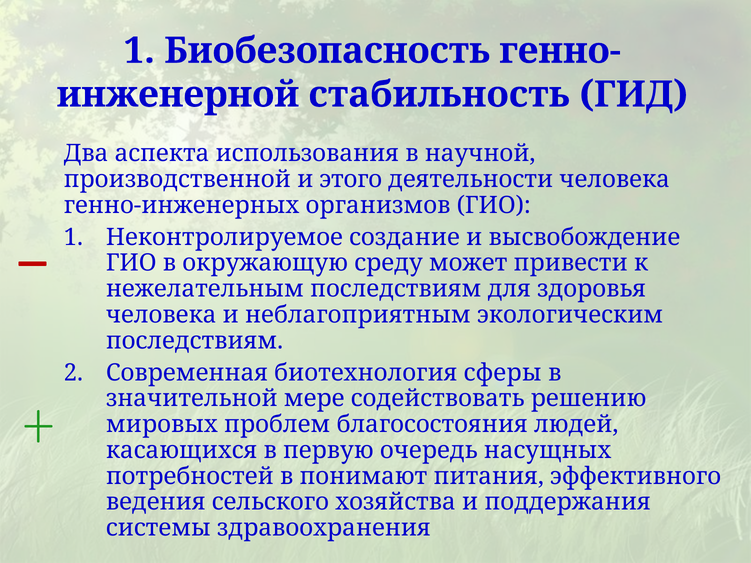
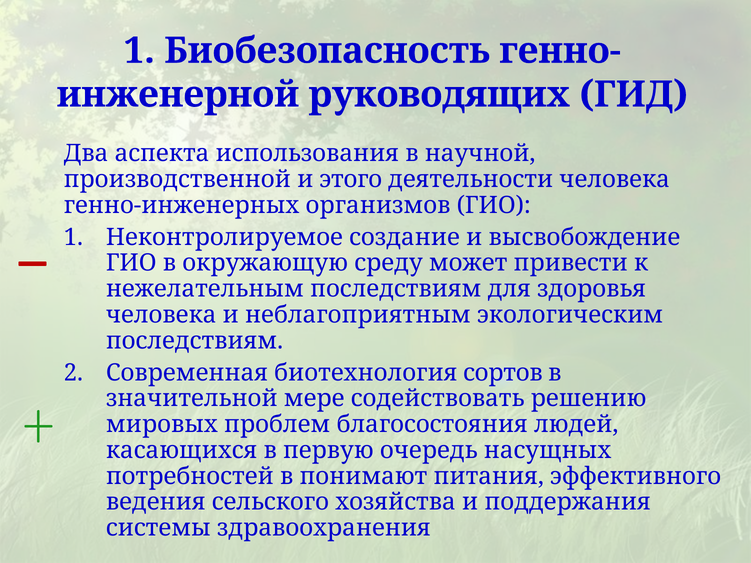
стабильность: стабильность -> руководящих
сферы: сферы -> сортов
